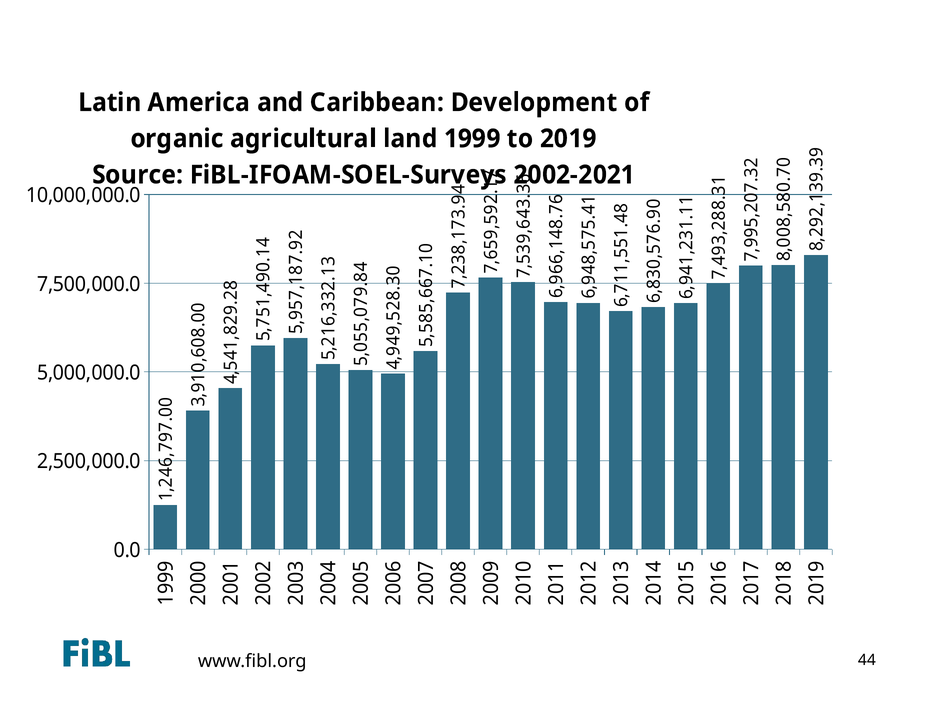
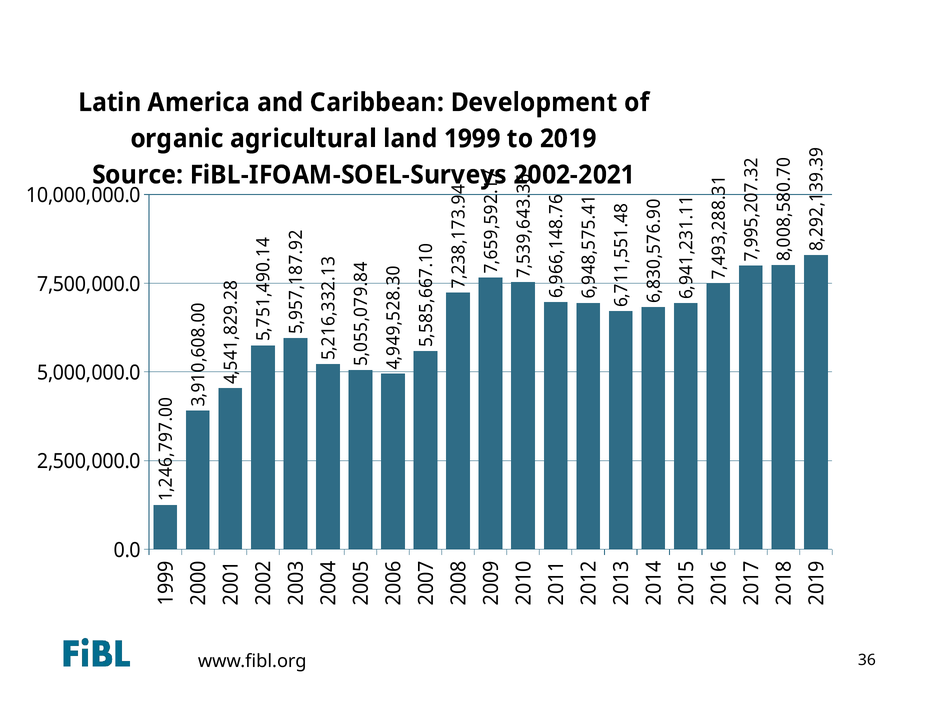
44: 44 -> 36
